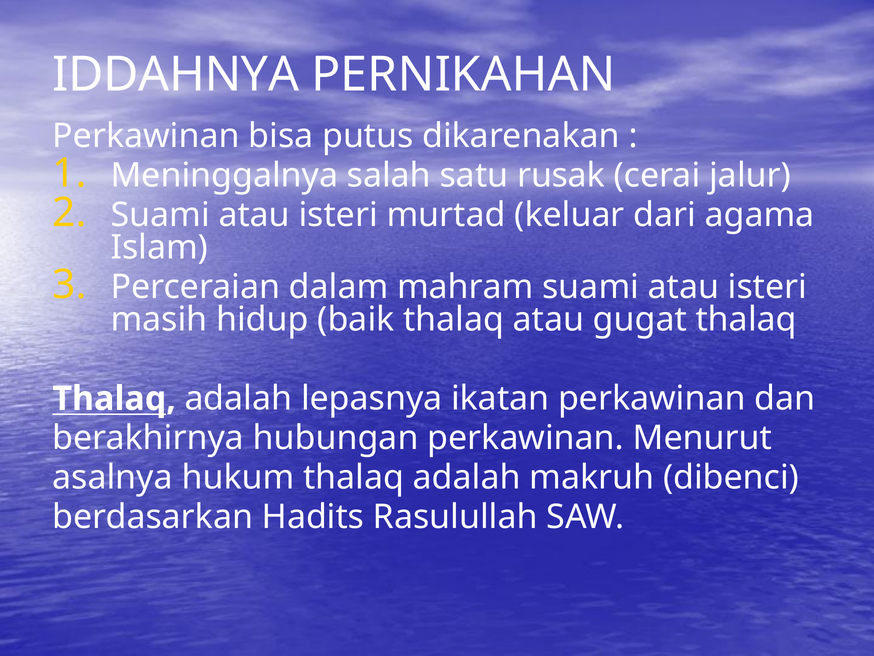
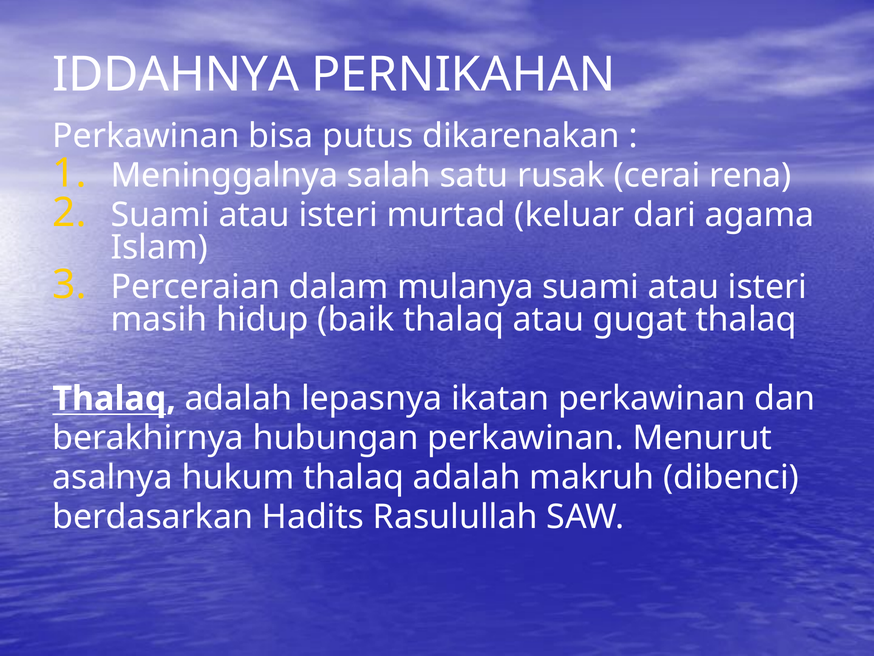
jalur: jalur -> rena
mahram: mahram -> mulanya
